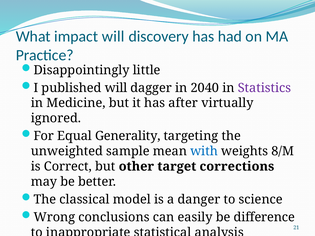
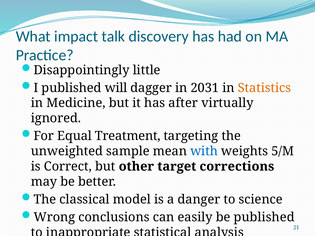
impact will: will -> talk
2040: 2040 -> 2031
Statistics colour: purple -> orange
Generality: Generality -> Treatment
8/M: 8/M -> 5/M
be difference: difference -> published
